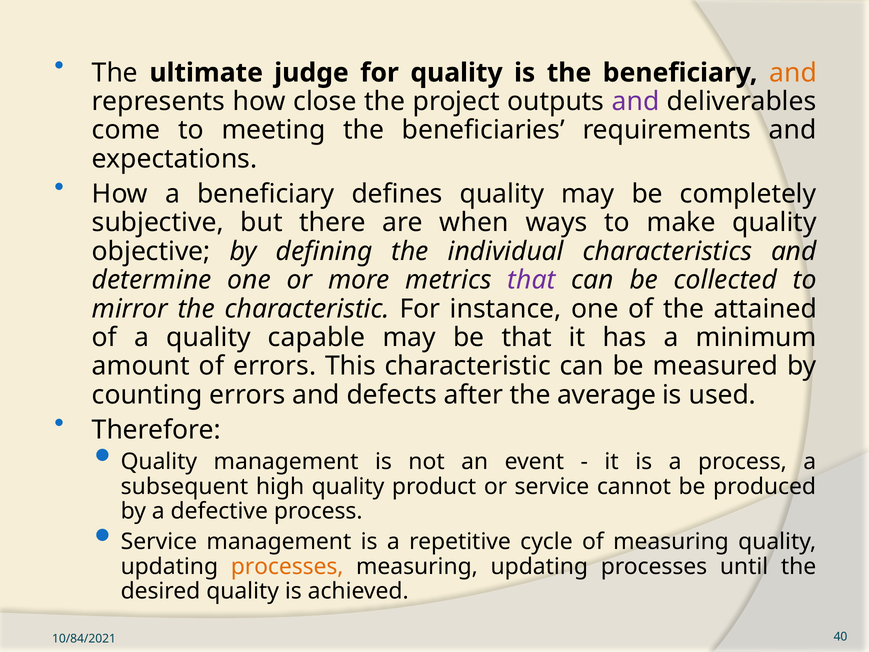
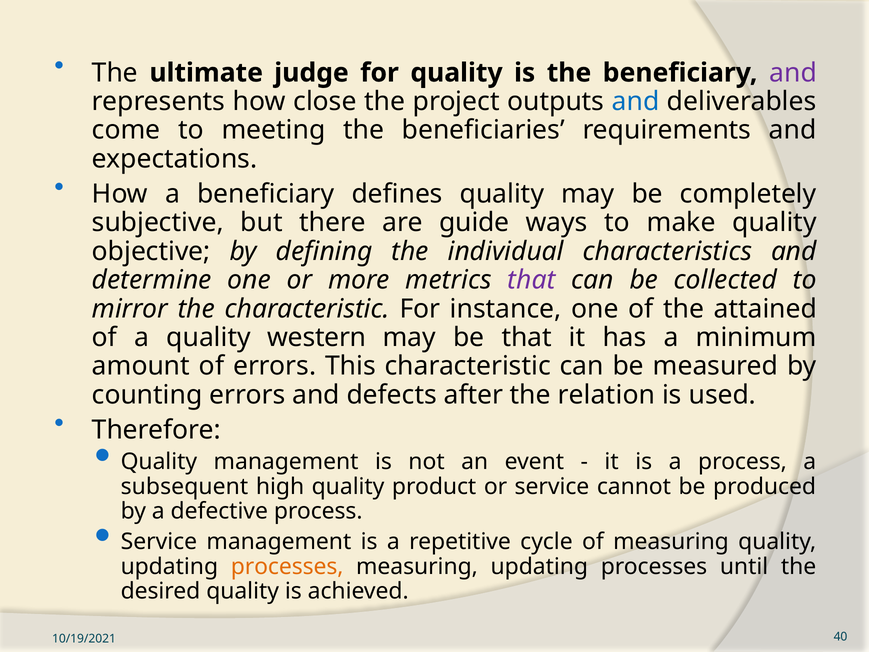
and at (793, 73) colour: orange -> purple
and at (636, 101) colour: purple -> blue
when: when -> guide
capable: capable -> western
average: average -> relation
10/84/2021: 10/84/2021 -> 10/19/2021
